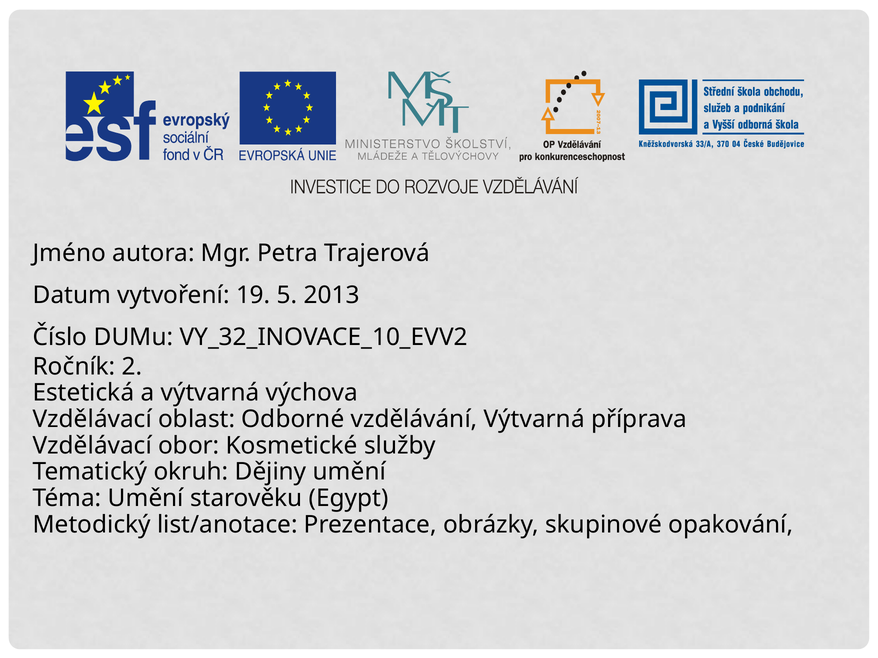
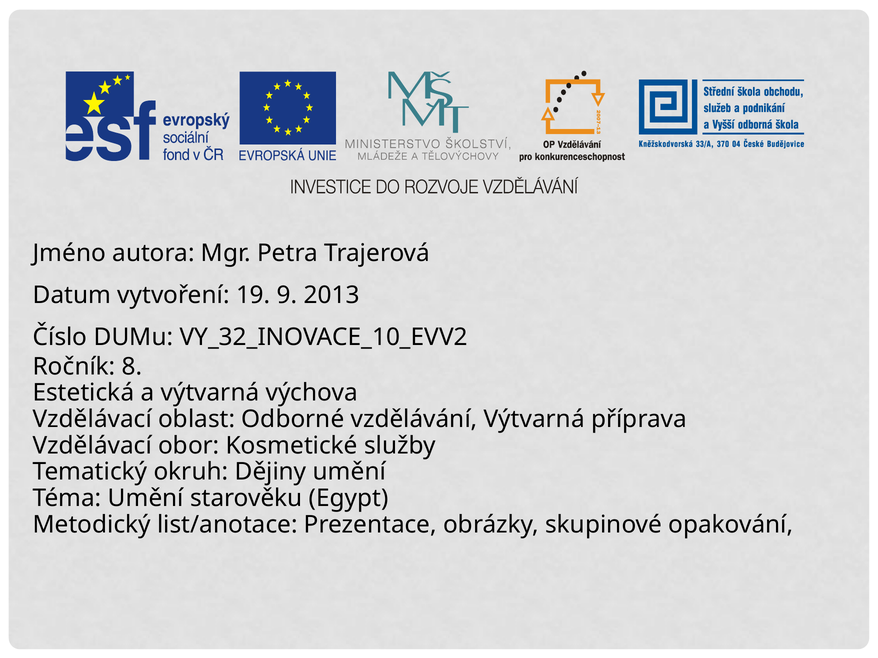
5: 5 -> 9
2: 2 -> 8
